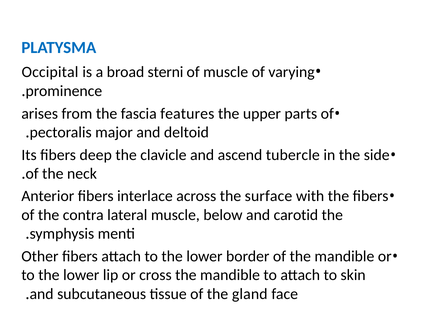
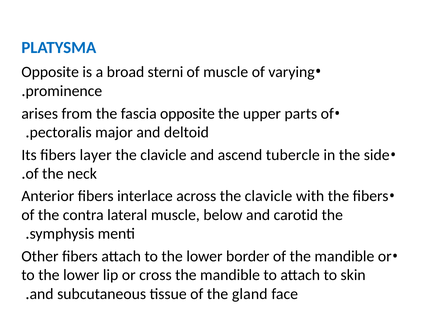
Occipital at (50, 72): Occipital -> Opposite
fascia features: features -> opposite
deep: deep -> layer
across the surface: surface -> clavicle
